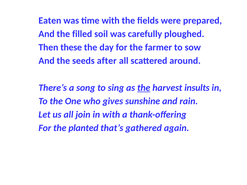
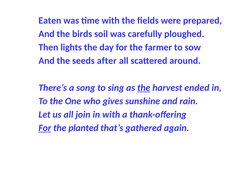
filled: filled -> birds
these: these -> lights
insults: insults -> ended
For at (45, 128) underline: none -> present
